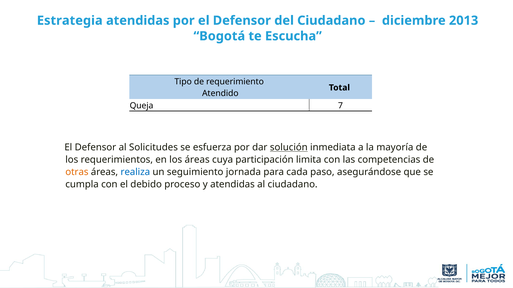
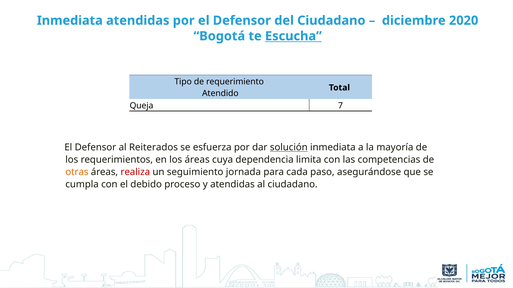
Estrategia at (70, 21): Estrategia -> Inmediata
2013: 2013 -> 2020
Escucha underline: none -> present
Solicitudes: Solicitudes -> Reiterados
participación: participación -> dependencia
realiza colour: blue -> red
